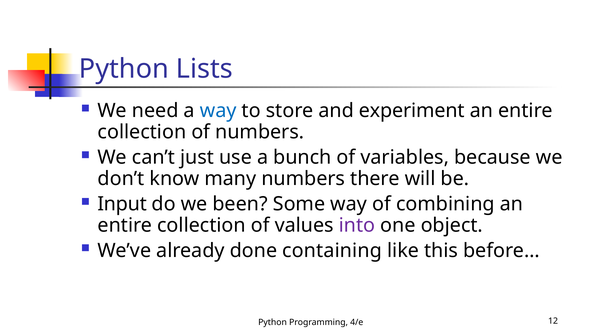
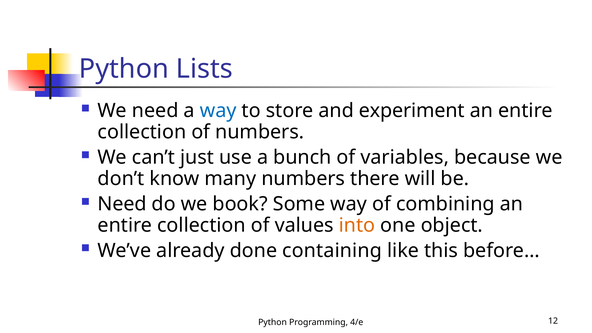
Input at (122, 204): Input -> Need
been: been -> book
into colour: purple -> orange
